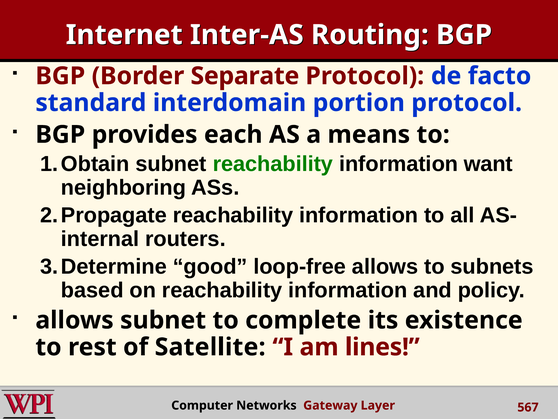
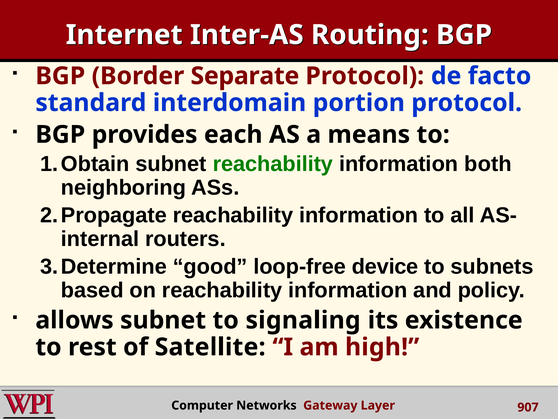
want: want -> both
loop-free allows: allows -> device
complete: complete -> signaling
lines: lines -> high
567: 567 -> 907
